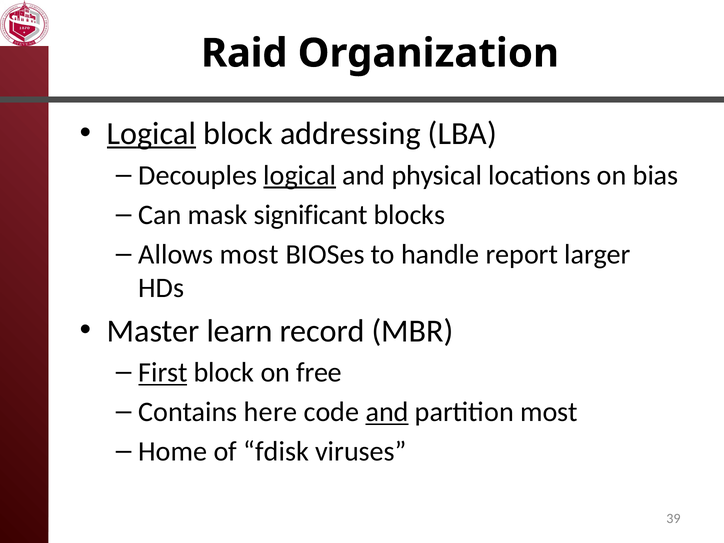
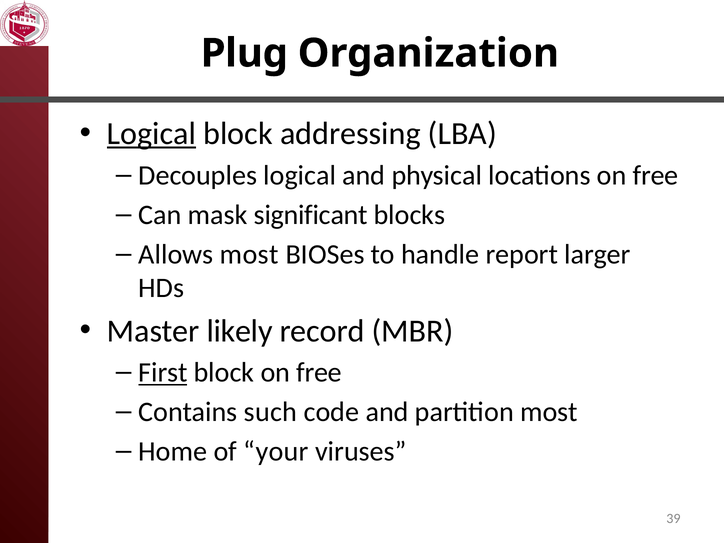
Raid: Raid -> Plug
logical at (300, 175) underline: present -> none
locations on bias: bias -> free
learn: learn -> likely
here: here -> such
and at (387, 412) underline: present -> none
fdisk: fdisk -> your
